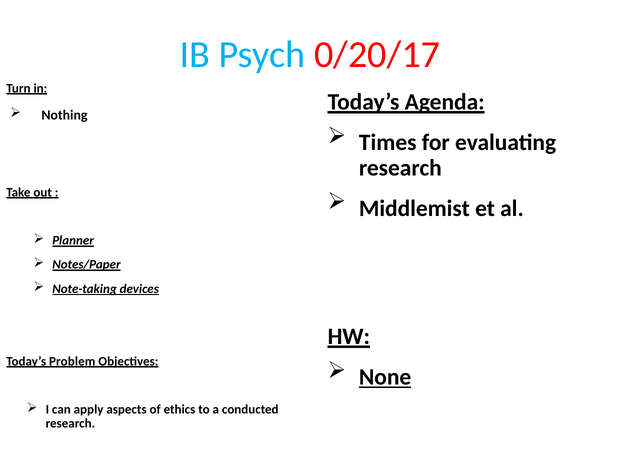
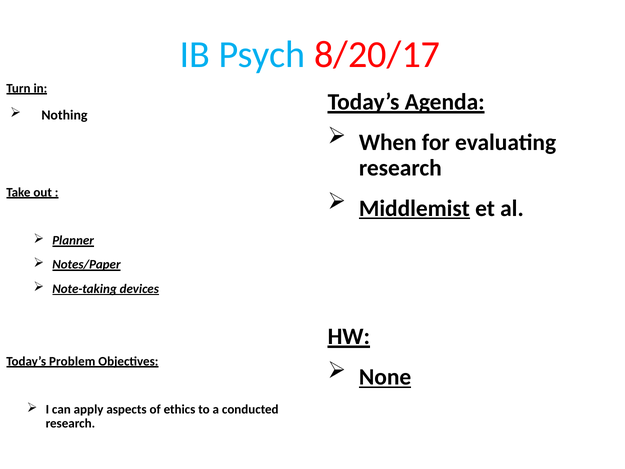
0/20/17: 0/20/17 -> 8/20/17
Times: Times -> When
Middlemist underline: none -> present
